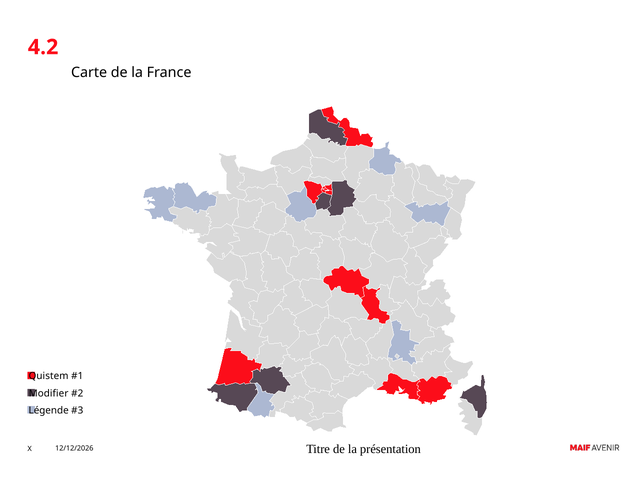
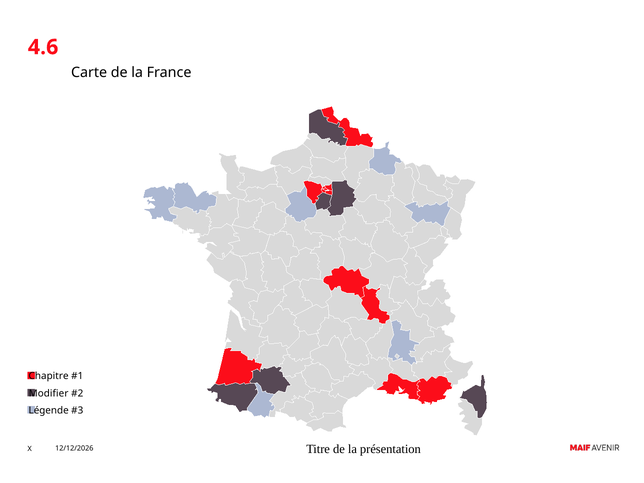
4.2: 4.2 -> 4.6
Quistem: Quistem -> Chapitre
